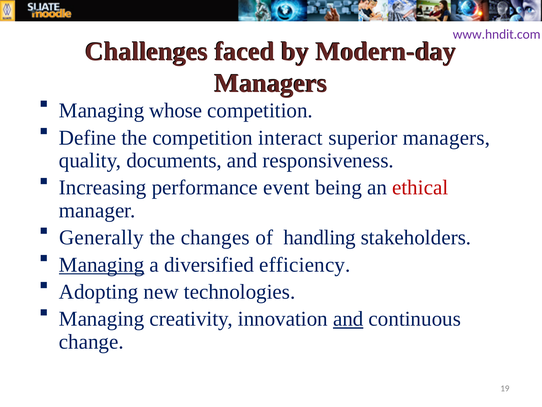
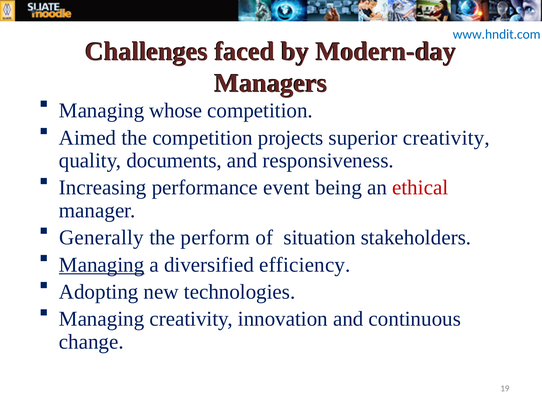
www.hndit.com colour: purple -> blue
Define: Define -> Aimed
interact: interact -> projects
superior managers: managers -> creativity
changes: changes -> perform
handling: handling -> situation
and at (348, 319) underline: present -> none
